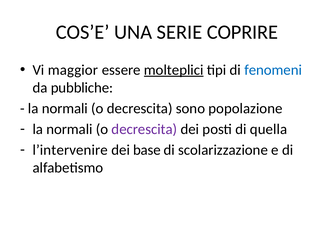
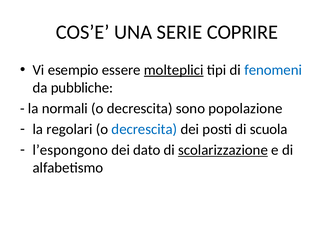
maggior: maggior -> esempio
normali at (69, 129): normali -> regolari
decrescita at (144, 129) colour: purple -> blue
quella: quella -> scuola
l’intervenire: l’intervenire -> l’espongono
base: base -> dato
scolarizzazione underline: none -> present
